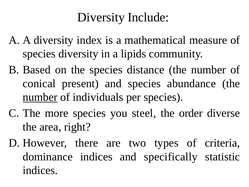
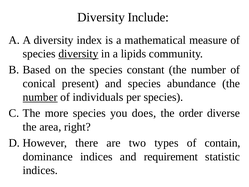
diversity at (78, 54) underline: none -> present
distance: distance -> constant
steel: steel -> does
criteria: criteria -> contain
specifically: specifically -> requirement
